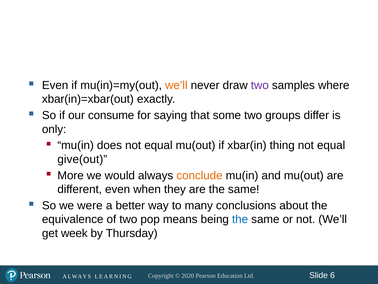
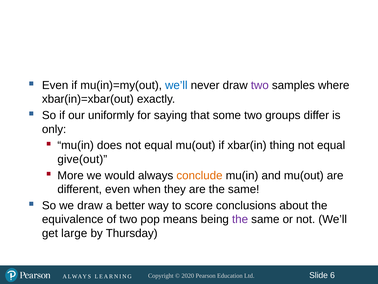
we’ll at (176, 85) colour: orange -> blue
consume: consume -> uniformly
we were: were -> draw
many: many -> score
the at (240, 219) colour: blue -> purple
week: week -> large
